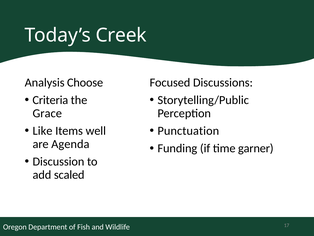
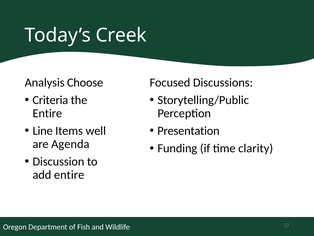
Grace at (47, 113): Grace -> Entire
Punctuation: Punctuation -> Presentation
Like: Like -> Line
garner: garner -> clarity
add scaled: scaled -> entire
